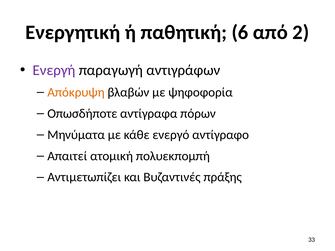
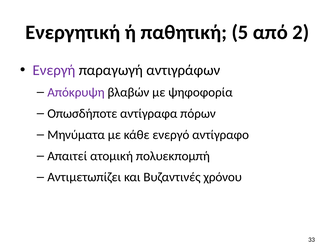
6: 6 -> 5
Απόκρυψη colour: orange -> purple
πράξης: πράξης -> χρόνου
